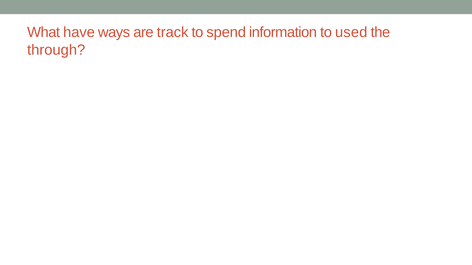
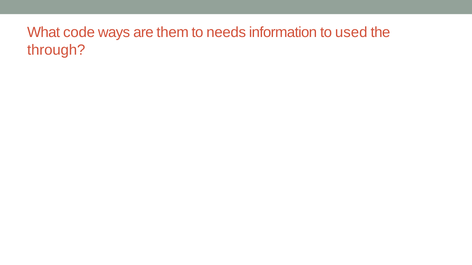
have: have -> code
track: track -> them
spend: spend -> needs
